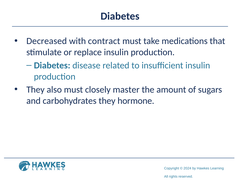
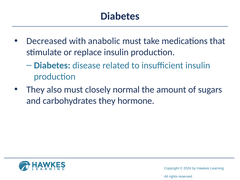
contract: contract -> anabolic
master: master -> normal
